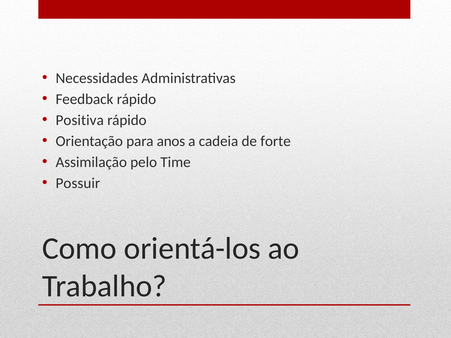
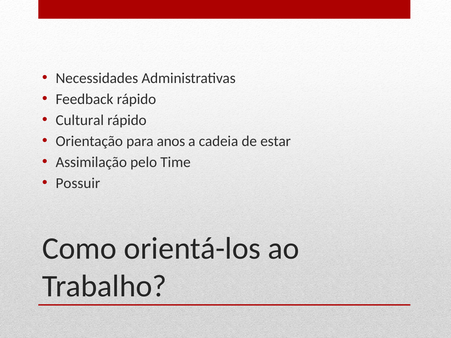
Positiva: Positiva -> Cultural
forte: forte -> estar
